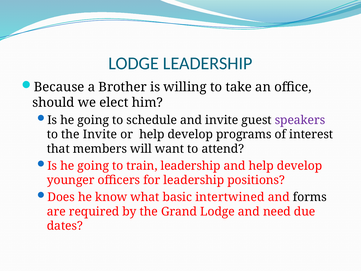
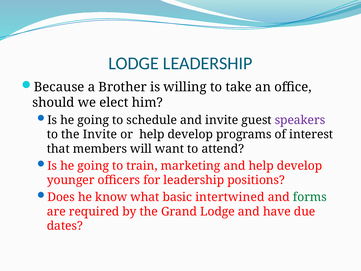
train leadership: leadership -> marketing
forms colour: black -> green
need: need -> have
